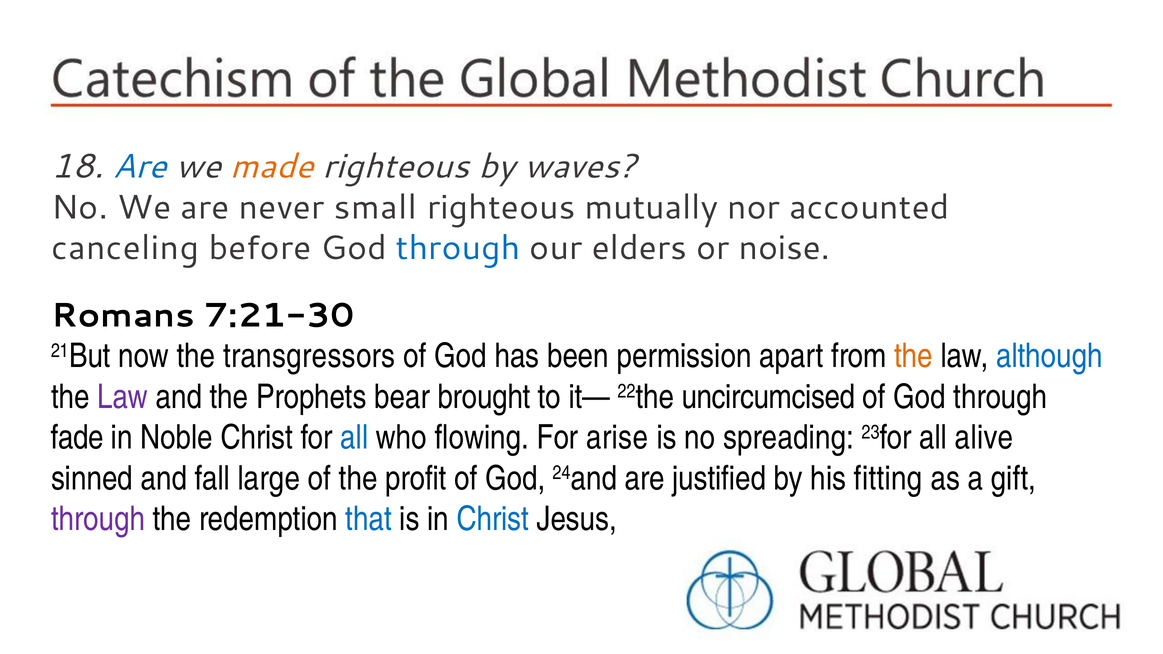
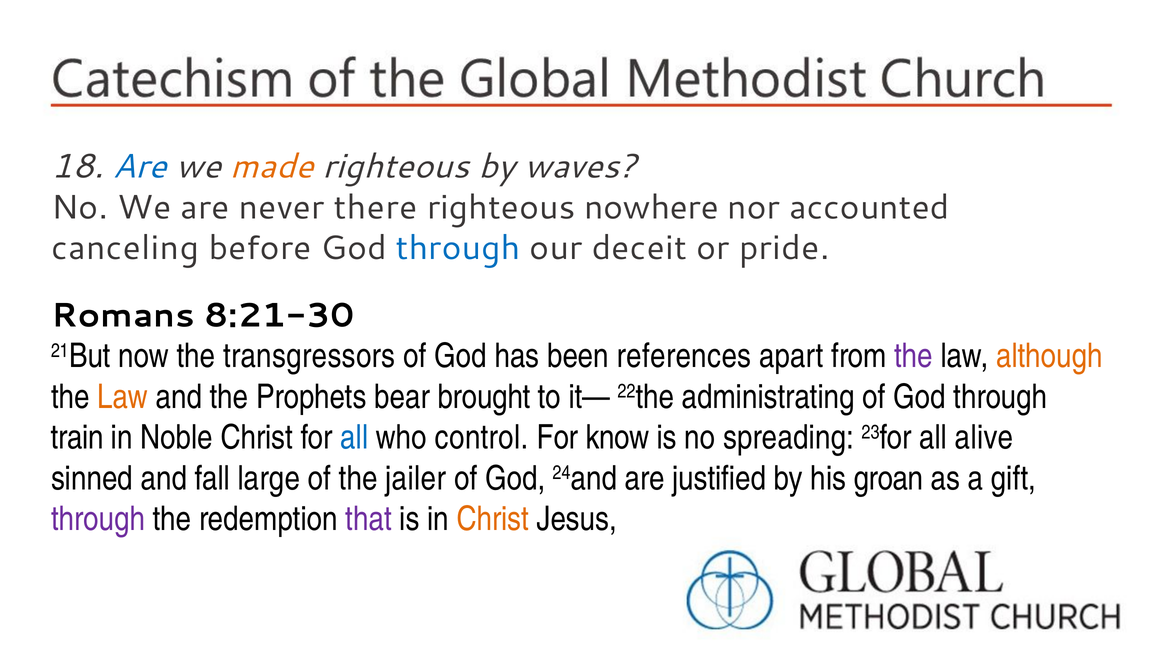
small: small -> there
mutually: mutually -> nowhere
elders: elders -> deceit
noise: noise -> pride
7:21-30: 7:21-30 -> 8:21-30
permission: permission -> references
the at (914, 356) colour: orange -> purple
although colour: blue -> orange
Law at (123, 397) colour: purple -> orange
uncircumcised: uncircumcised -> administrating
fade: fade -> train
flowing: flowing -> control
arise: arise -> know
profit: profit -> jailer
fitting: fitting -> groan
that colour: blue -> purple
Christ at (493, 519) colour: blue -> orange
